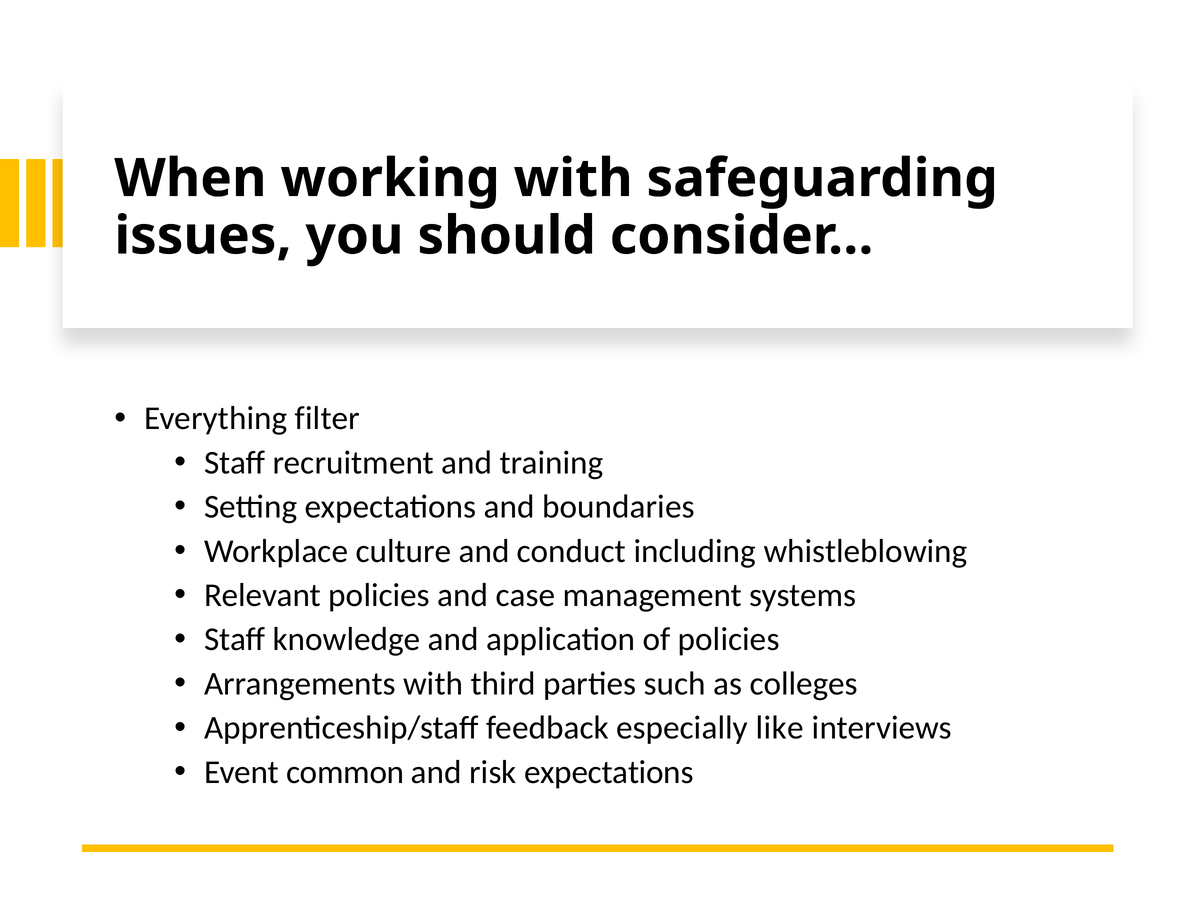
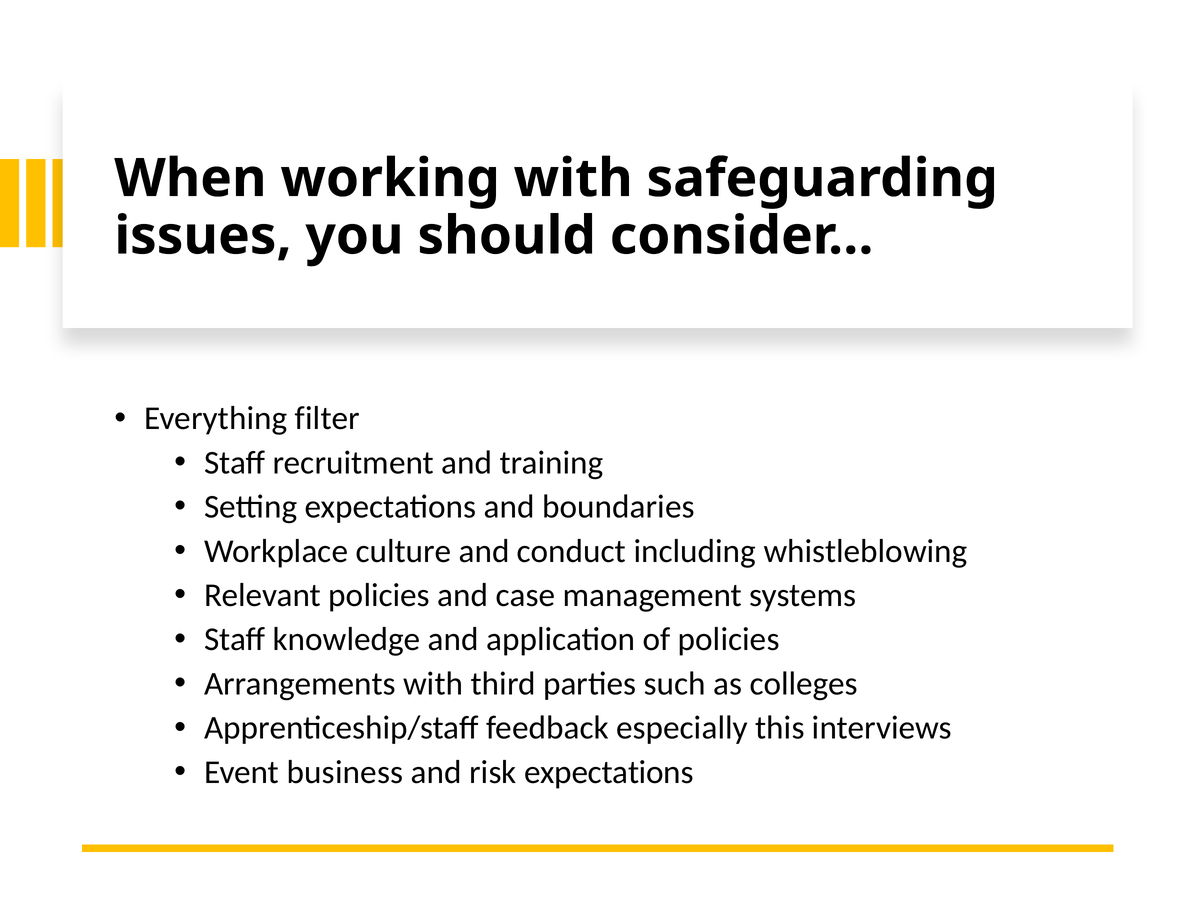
like: like -> this
common: common -> business
